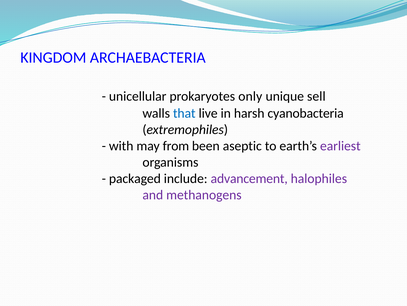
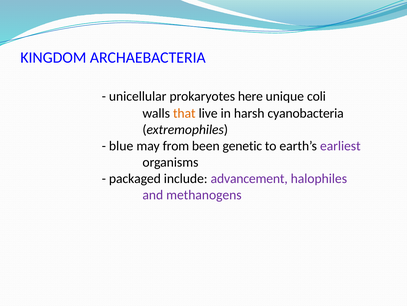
only: only -> here
sell: sell -> coli
that colour: blue -> orange
with: with -> blue
aseptic: aseptic -> genetic
